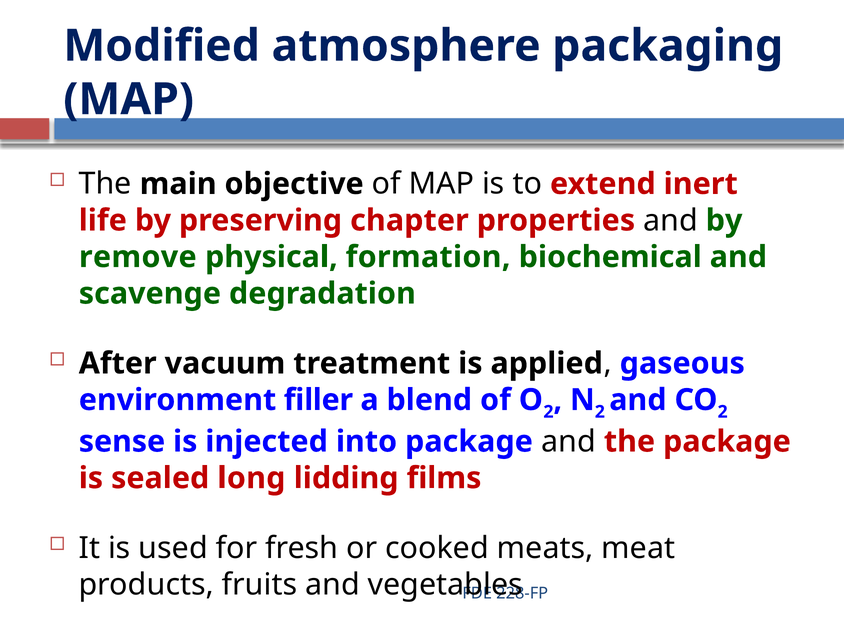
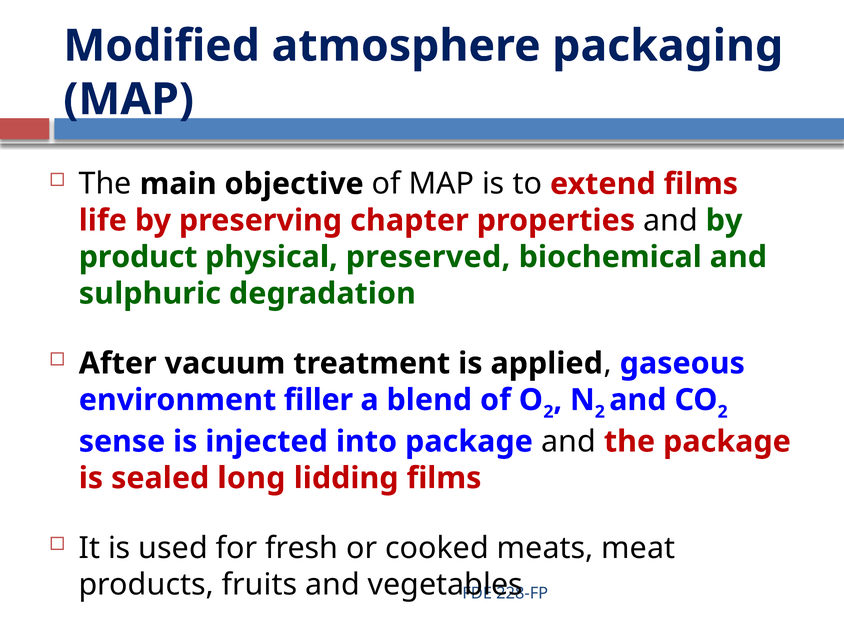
extend inert: inert -> films
remove: remove -> product
formation: formation -> preserved
scavenge: scavenge -> sulphuric
